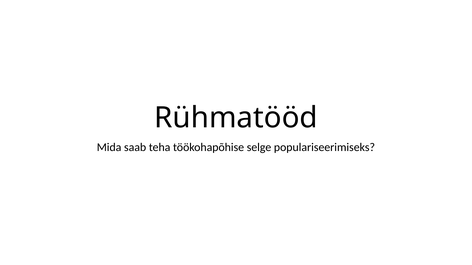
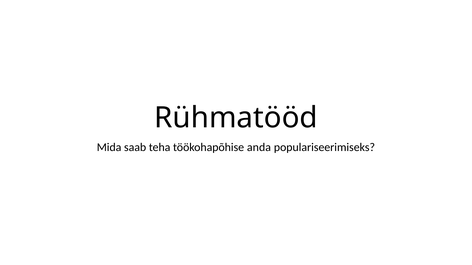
selge: selge -> anda
